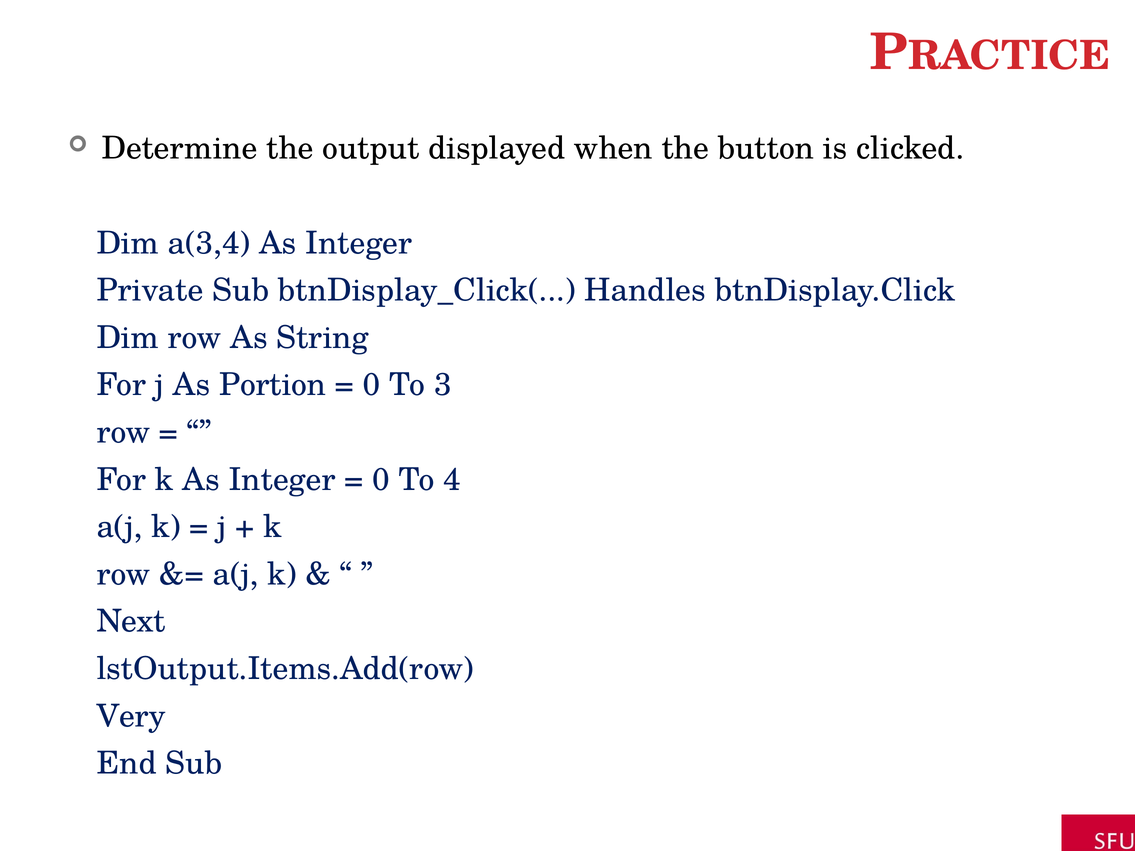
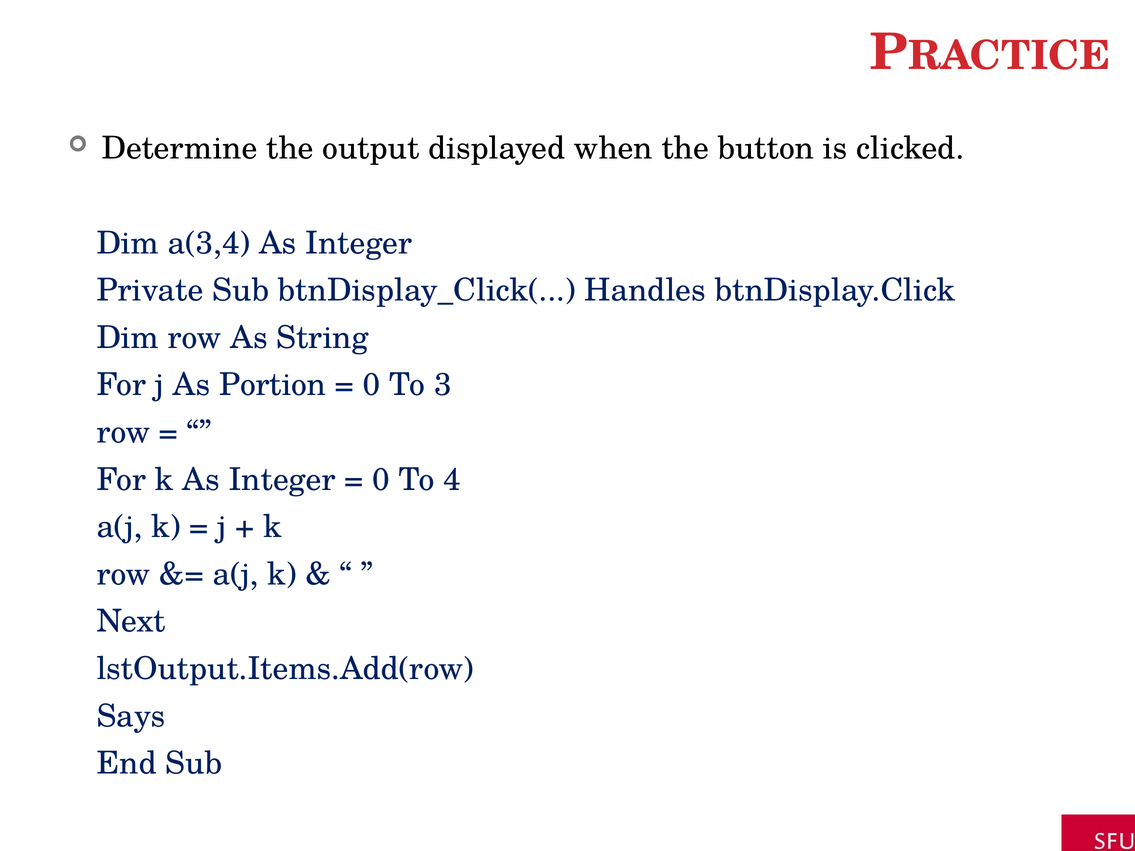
Very: Very -> Says
